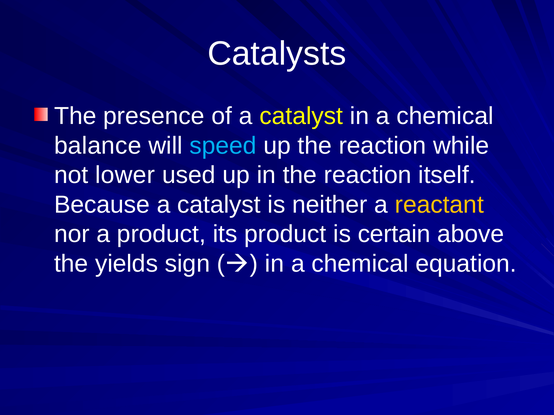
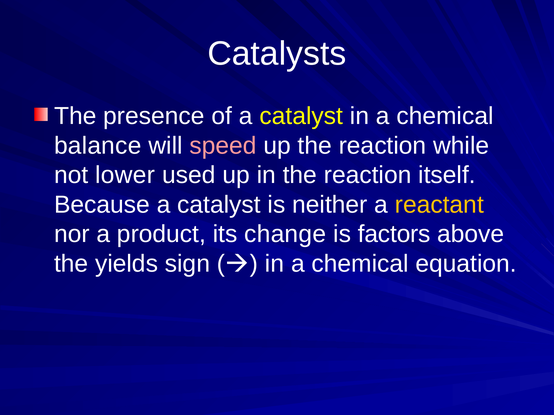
speed colour: light blue -> pink
its product: product -> change
certain: certain -> factors
